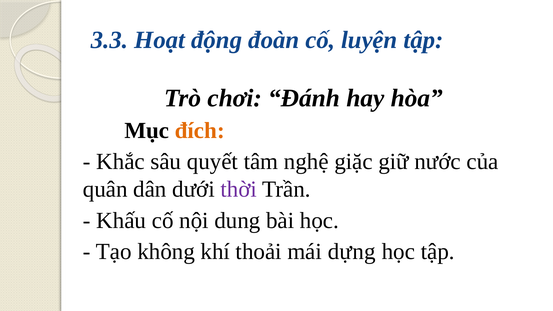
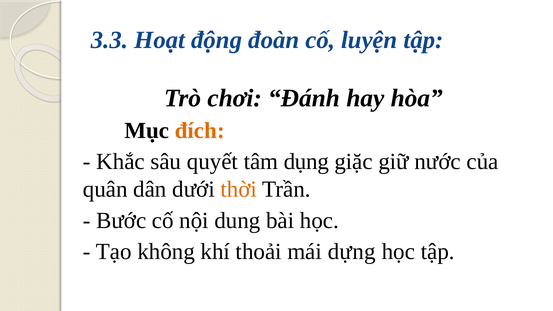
nghệ: nghệ -> dụng
thời colour: purple -> orange
Khấu: Khấu -> Bước
